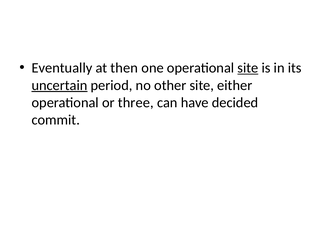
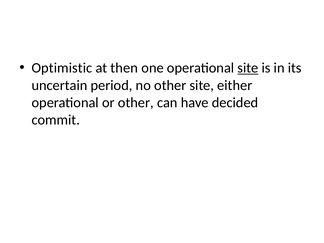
Eventually: Eventually -> Optimistic
uncertain underline: present -> none
or three: three -> other
